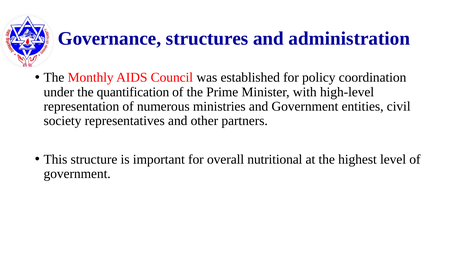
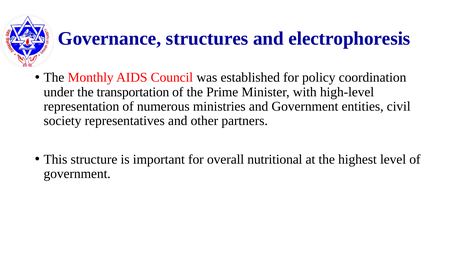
administration: administration -> electrophoresis
quantification: quantification -> transportation
